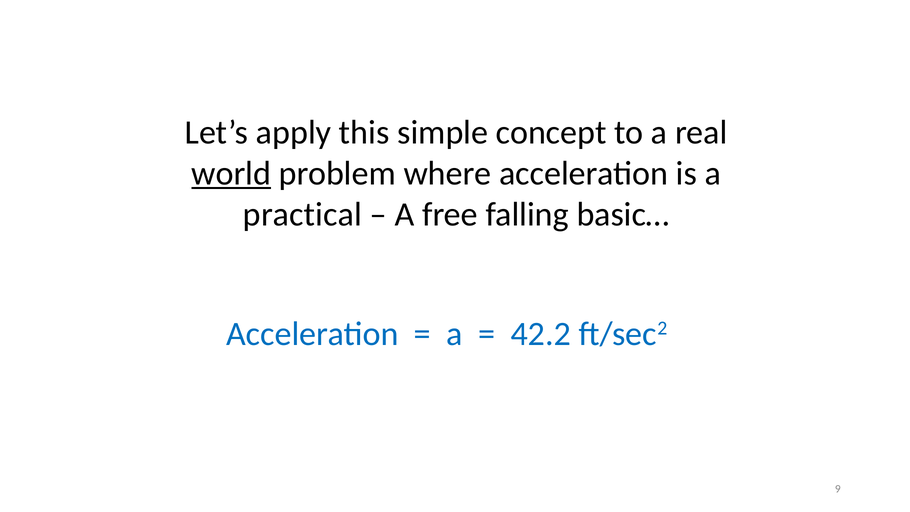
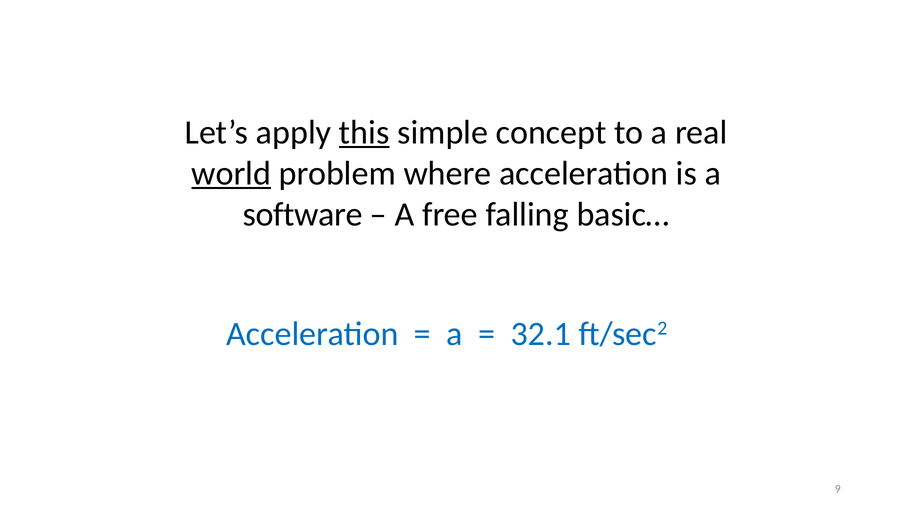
this underline: none -> present
practical: practical -> software
42.2: 42.2 -> 32.1
